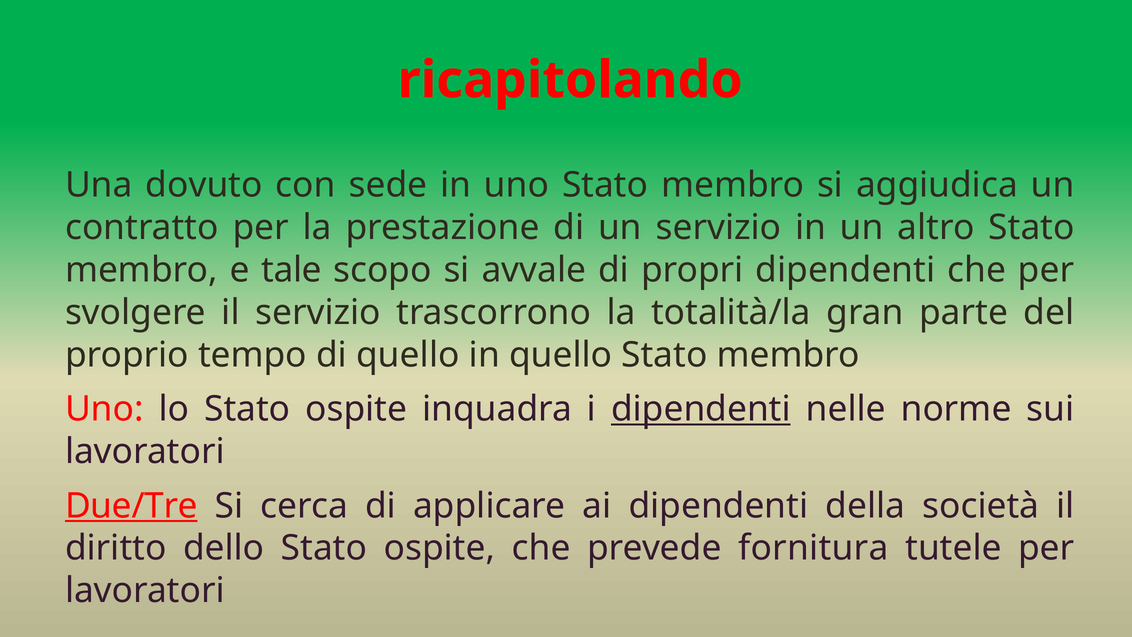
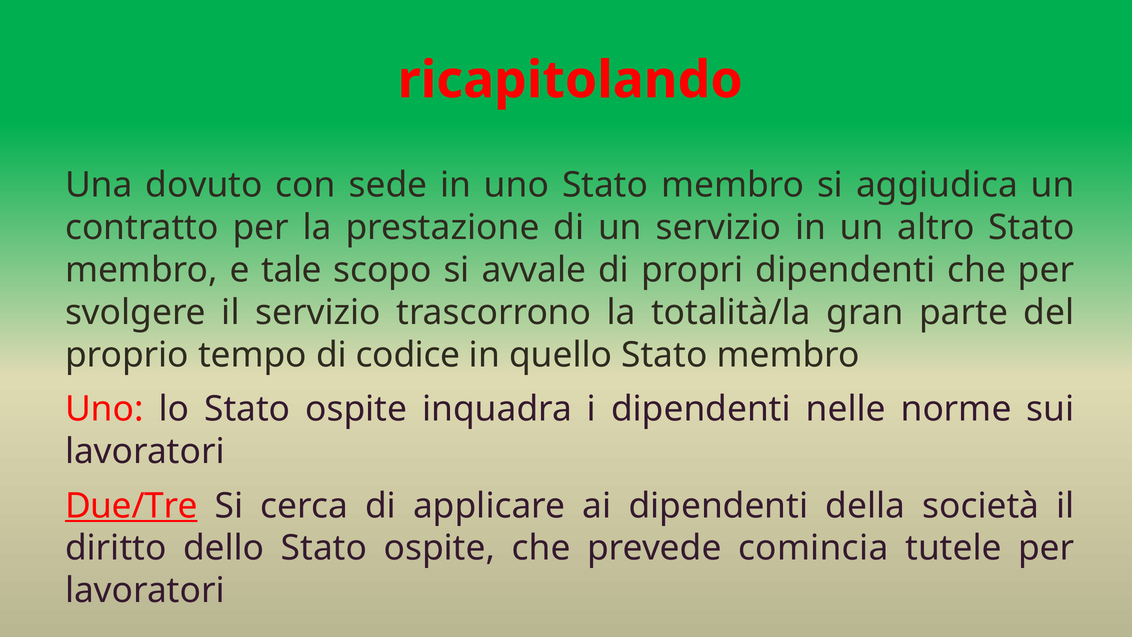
di quello: quello -> codice
dipendenti at (701, 409) underline: present -> none
fornitura: fornitura -> comincia
